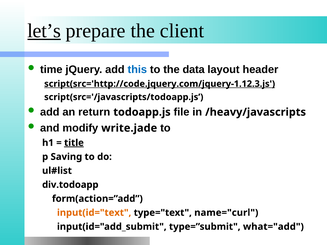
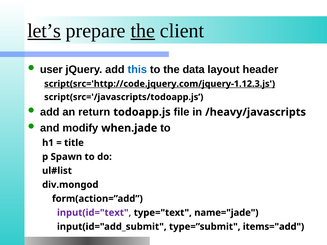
the at (143, 31) underline: none -> present
time: time -> user
write.jade: write.jade -> when.jade
title underline: present -> none
Saving: Saving -> Spawn
div.todoapp: div.todoapp -> div.mongod
input(id="text colour: orange -> purple
name="curl: name="curl -> name="jade
what="add: what="add -> items="add
